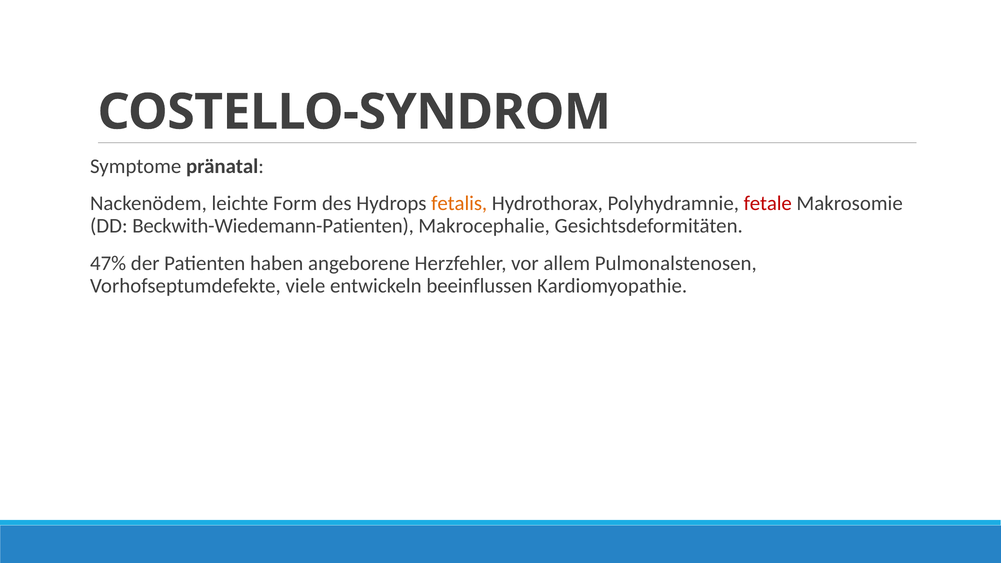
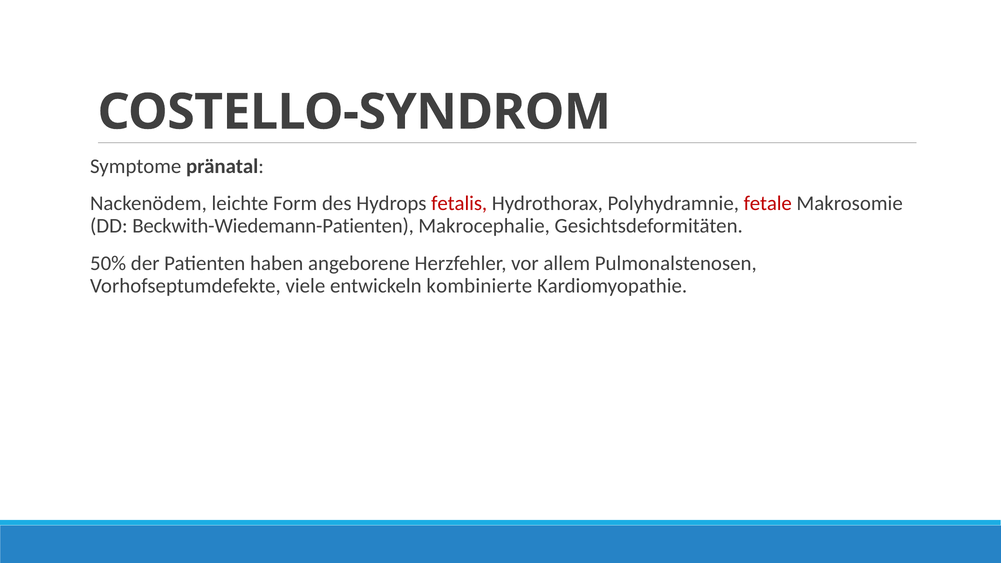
fetalis colour: orange -> red
47%: 47% -> 50%
beeinflussen: beeinflussen -> kombinierte
